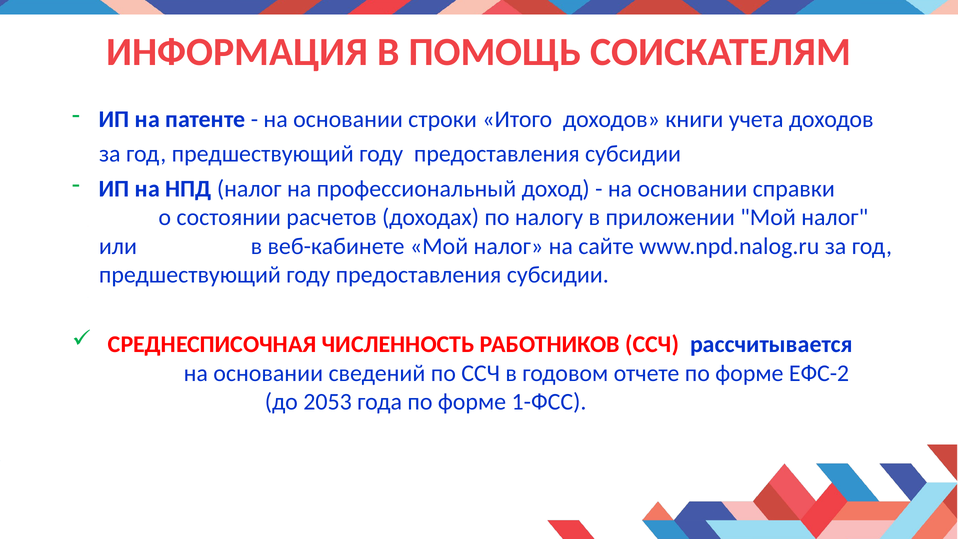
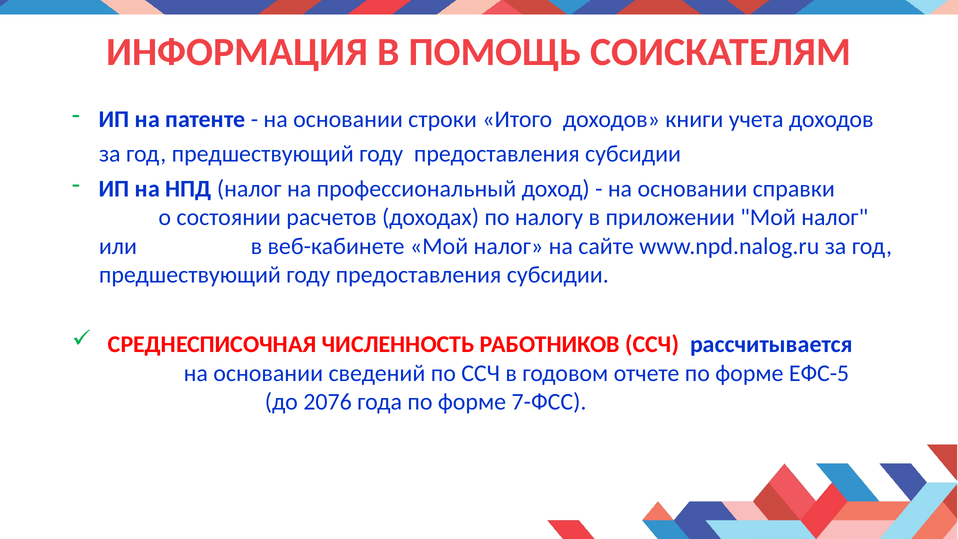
ЕФС-2: ЕФС-2 -> ЕФС-5
2053: 2053 -> 2076
1-ФСС: 1-ФСС -> 7-ФСС
